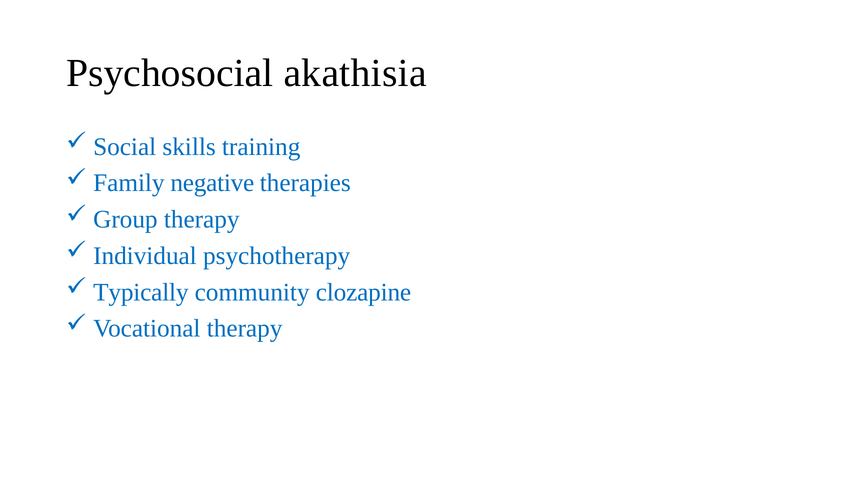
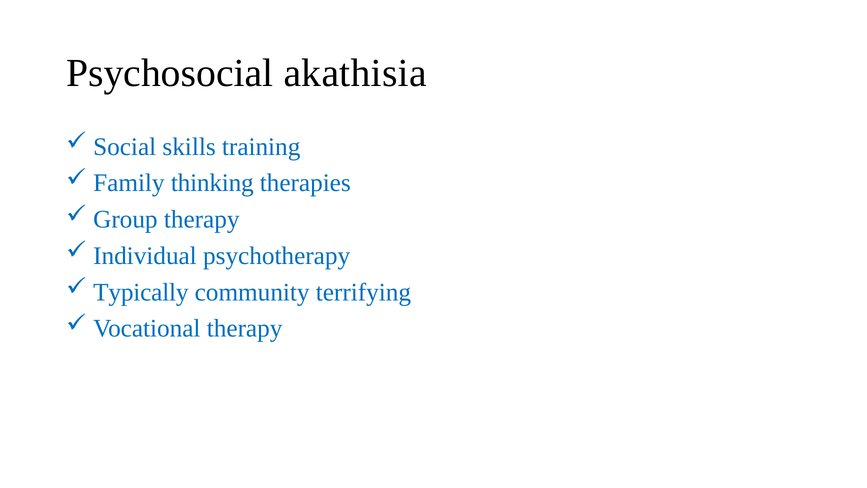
negative: negative -> thinking
clozapine: clozapine -> terrifying
